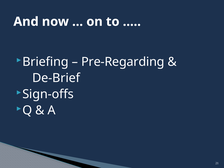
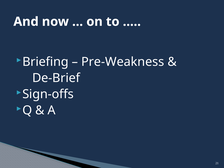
Pre-Regarding: Pre-Regarding -> Pre-Weakness
